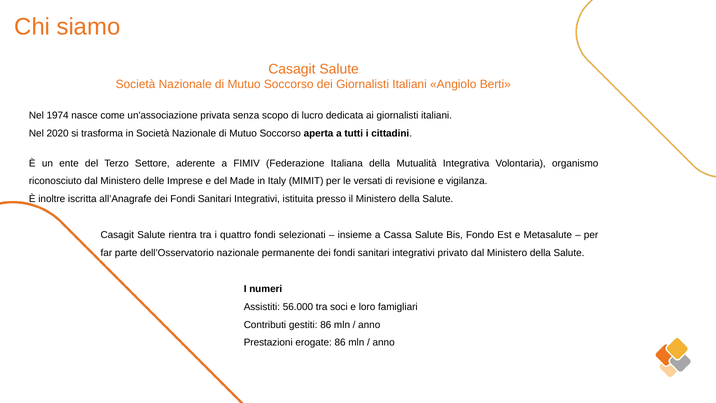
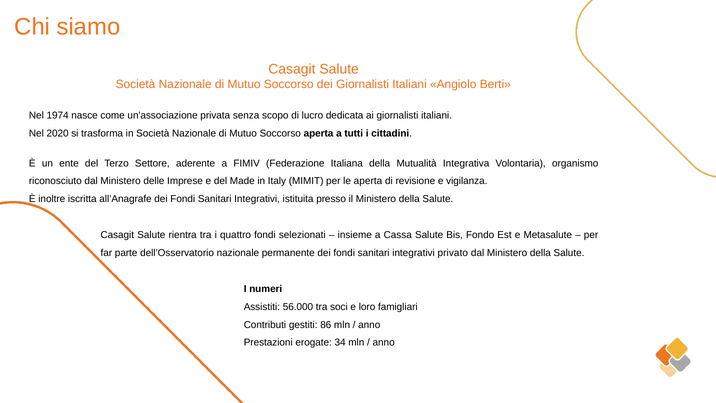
le versati: versati -> aperta
erogate 86: 86 -> 34
